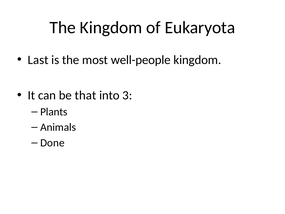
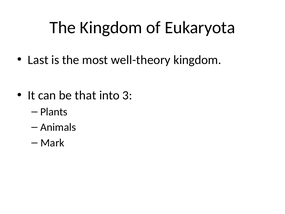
well-people: well-people -> well-theory
Done: Done -> Mark
